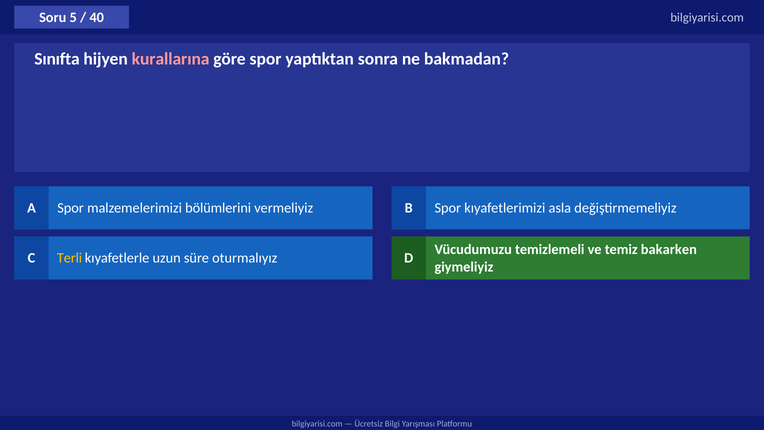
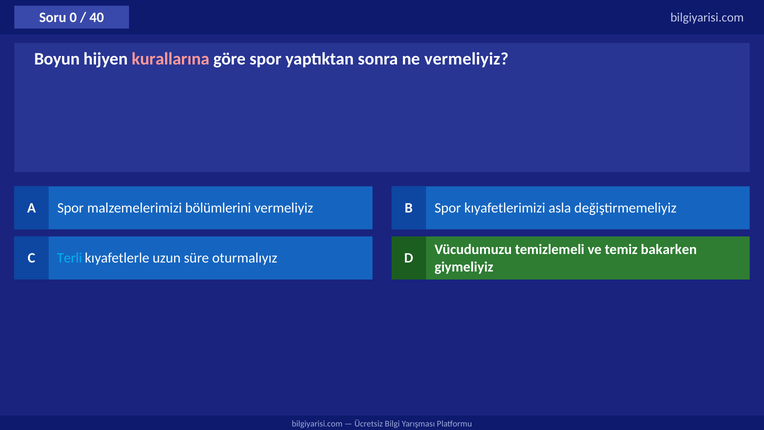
5: 5 -> 0
Sınıfta: Sınıfta -> Boyun
ne bakmadan: bakmadan -> vermeliyiz
Terli colour: yellow -> light blue
